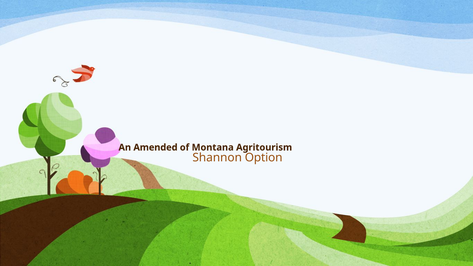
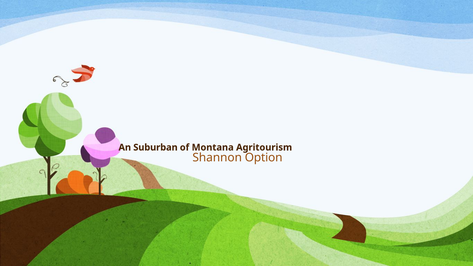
Amended: Amended -> Suburban
